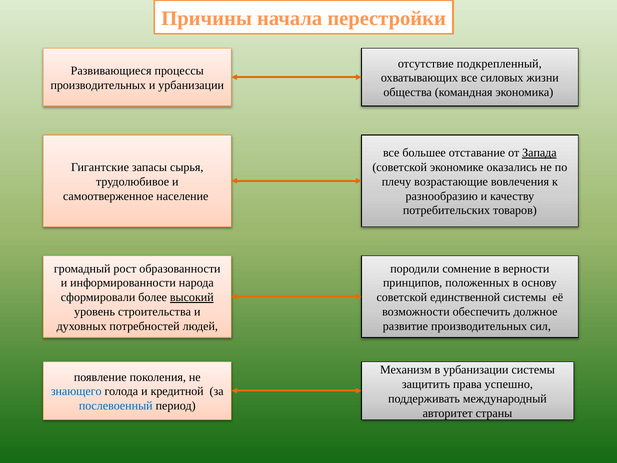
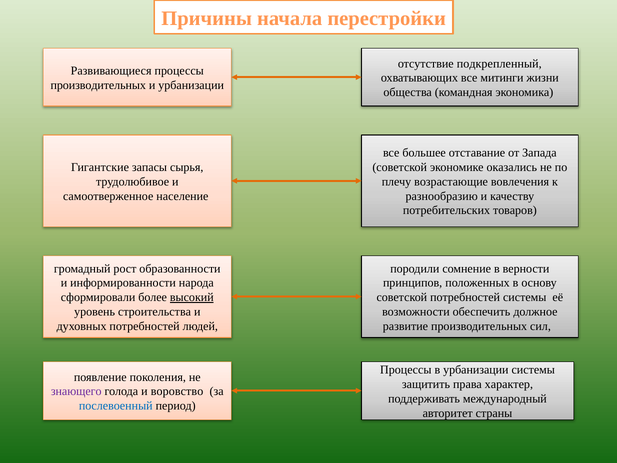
силовых: силовых -> митинги
Запада underline: present -> none
советской единственной: единственной -> потребностей
Механизм at (406, 370): Механизм -> Процессы
успешно: успешно -> характер
знающего colour: blue -> purple
кредитной: кредитной -> воровство
